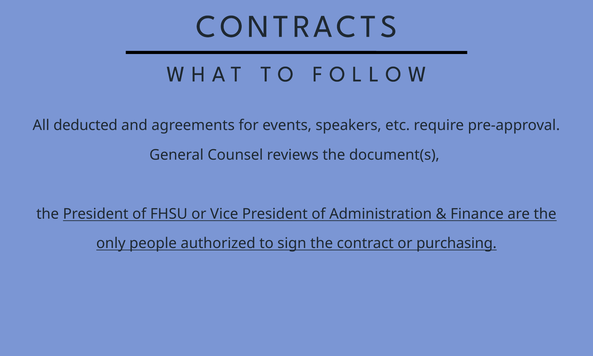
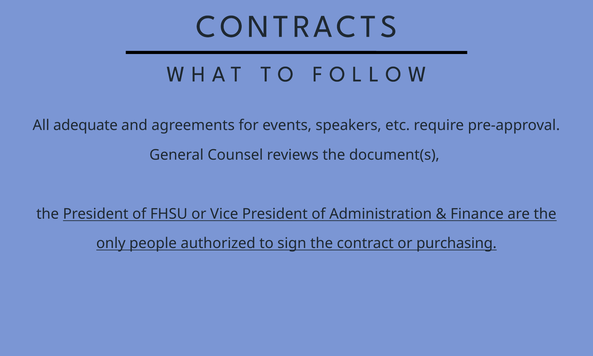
deducted: deducted -> adequate
